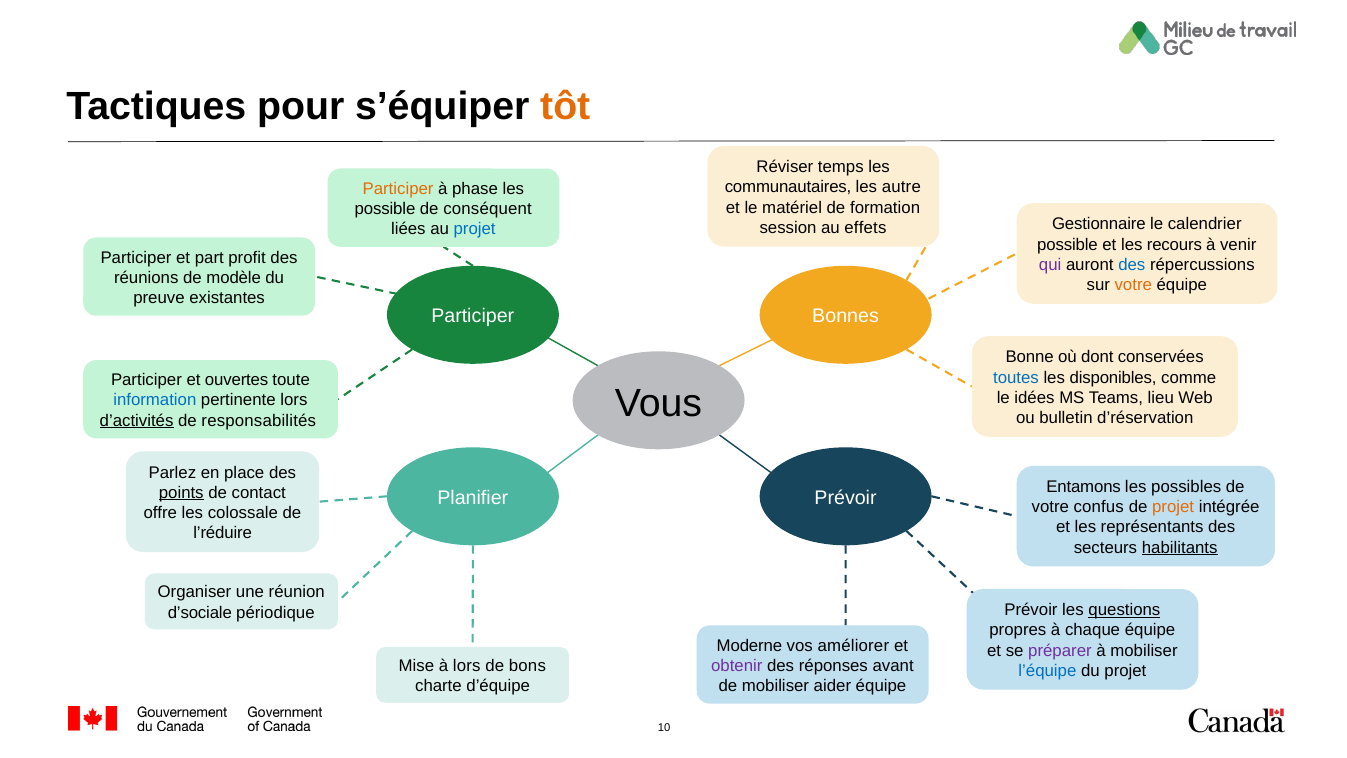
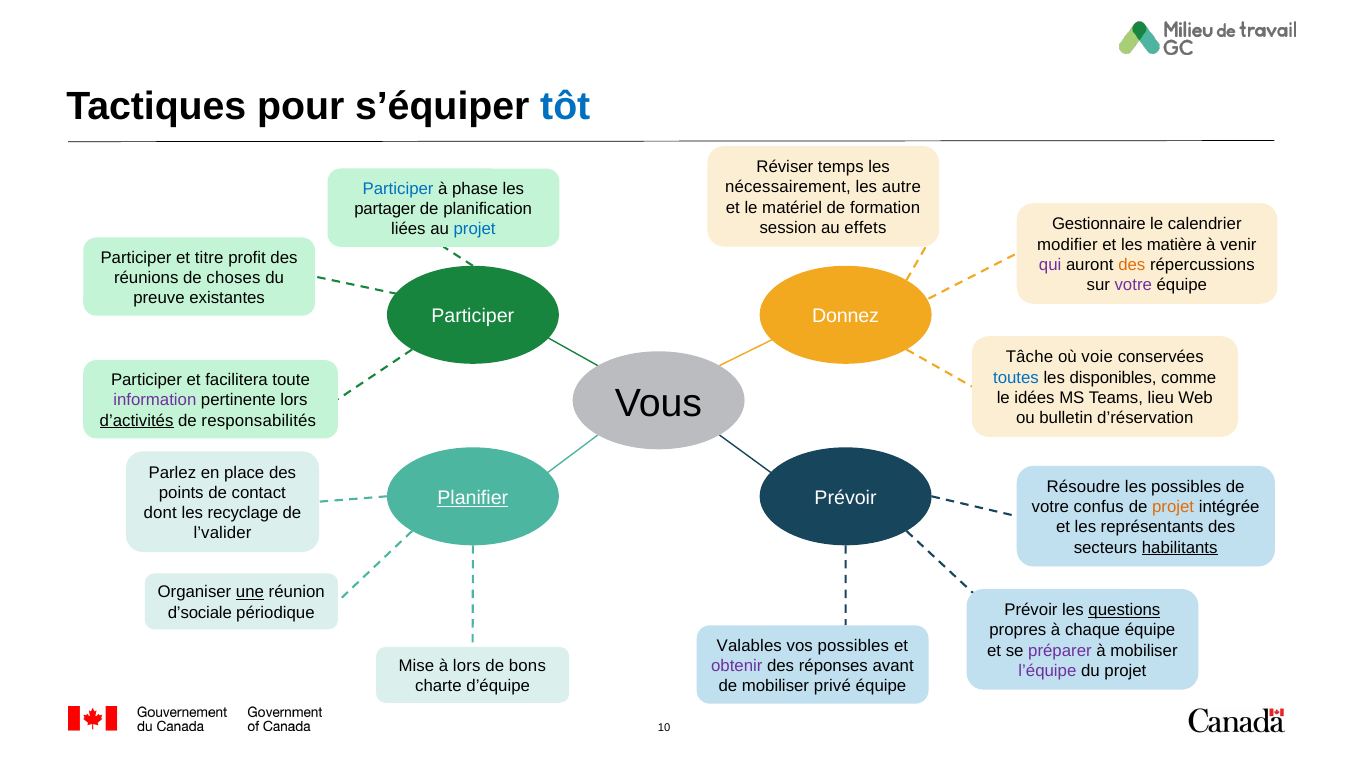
tôt colour: orange -> blue
communautaires: communautaires -> nécessairement
Participer at (398, 189) colour: orange -> blue
possible at (385, 209): possible -> partager
conséquent: conséquent -> planification
possible at (1067, 244): possible -> modifier
recours: recours -> matière
part: part -> titre
des at (1132, 265) colour: blue -> orange
modèle: modèle -> choses
votre at (1133, 285) colour: orange -> purple
Bonnes: Bonnes -> Donnez
Bonne: Bonne -> Tâche
dont: dont -> voie
ouvertes: ouvertes -> facilitera
information colour: blue -> purple
Entamons: Entamons -> Résoudre
points underline: present -> none
Planifier underline: none -> present
offre: offre -> dont
colossale: colossale -> recyclage
l’réduire: l’réduire -> l’valider
une underline: none -> present
Moderne: Moderne -> Valables
vos améliorer: améliorer -> possibles
l’équipe colour: blue -> purple
aider: aider -> privé
